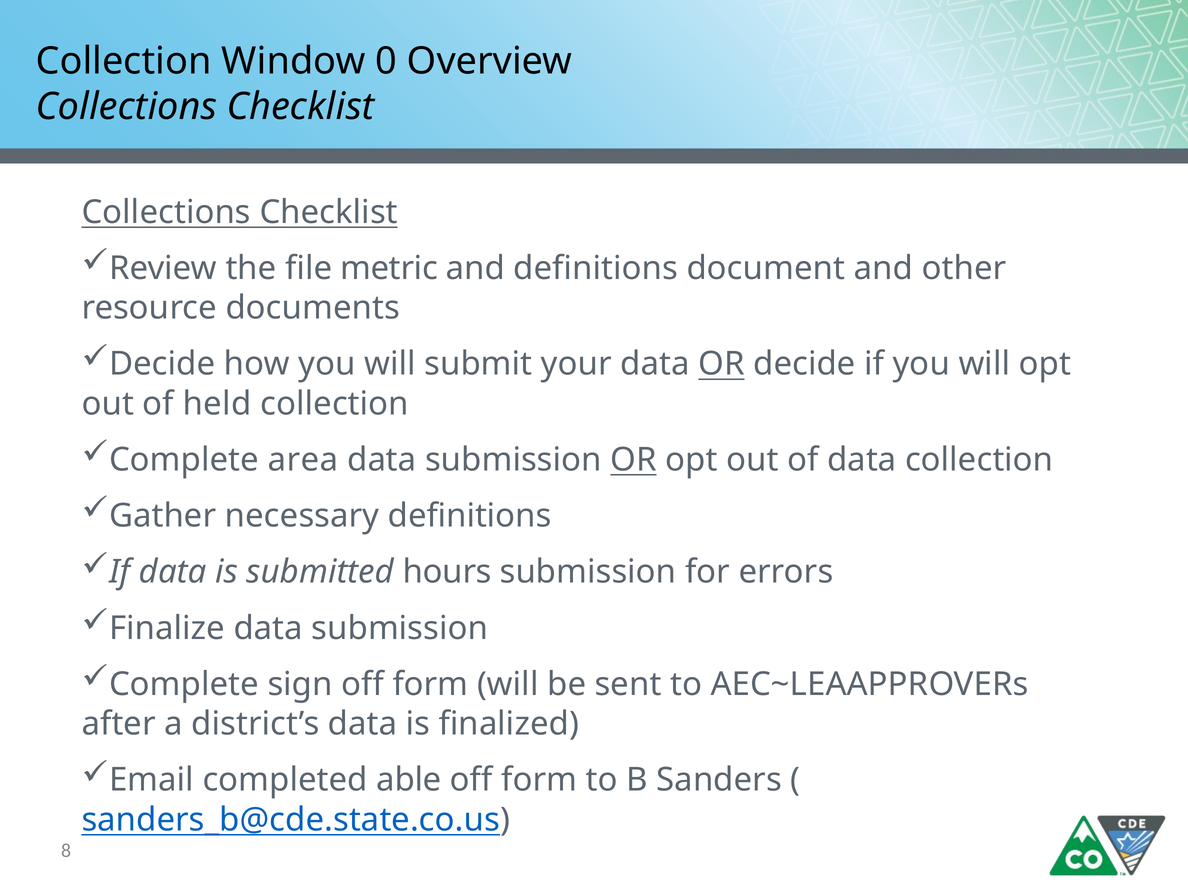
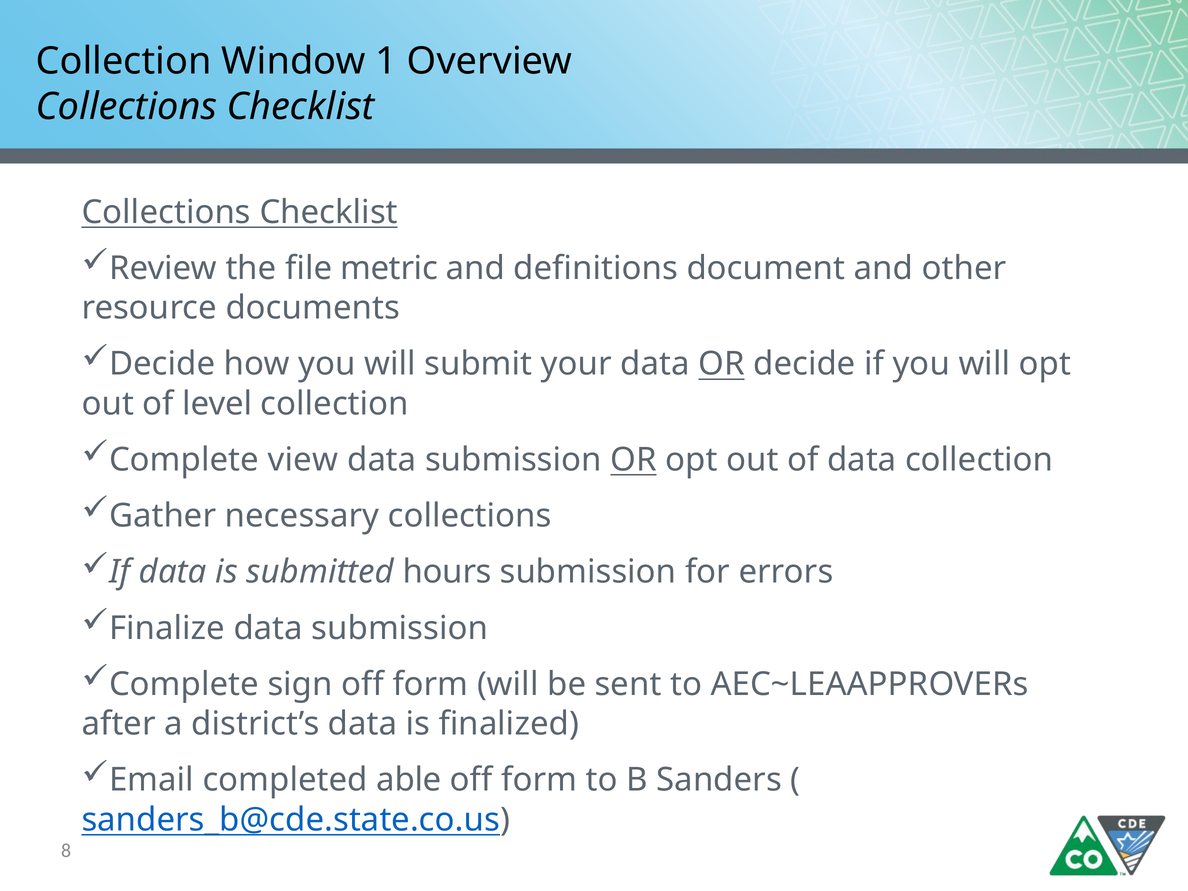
0: 0 -> 1
held: held -> level
area: area -> view
necessary definitions: definitions -> collections
